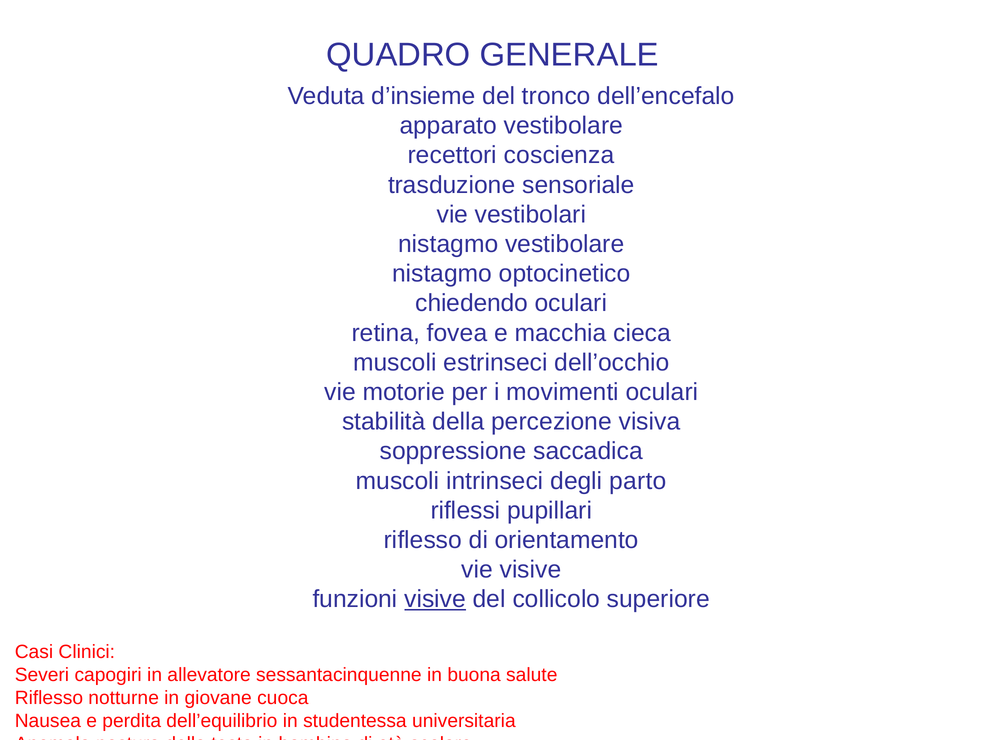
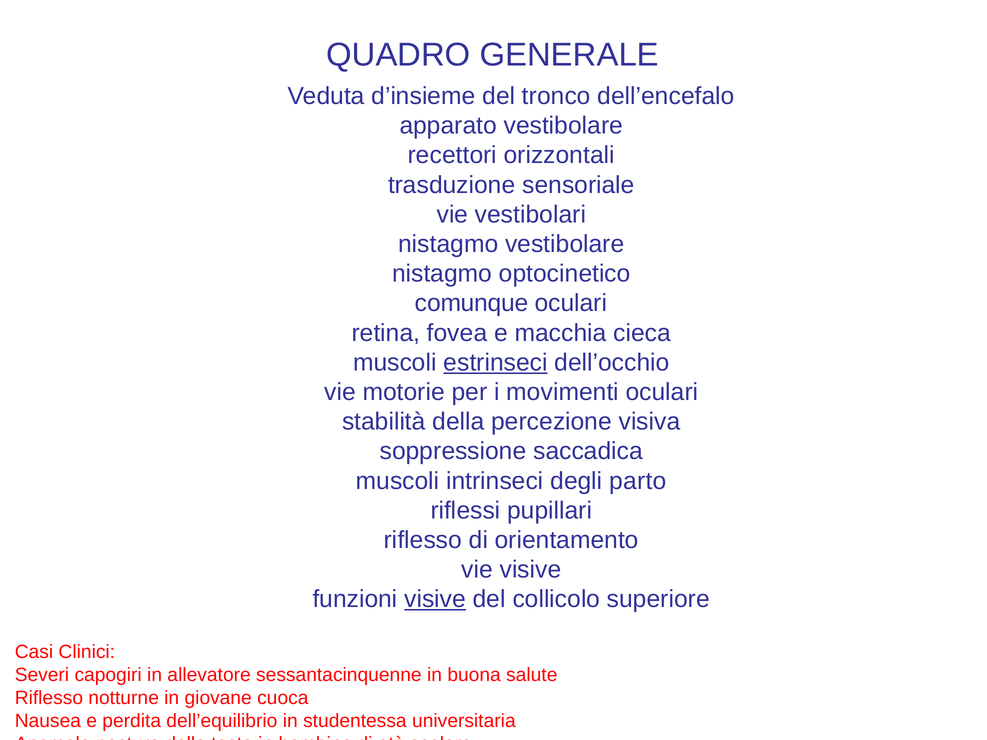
coscienza: coscienza -> orizzontali
chiedendo: chiedendo -> comunque
estrinseci underline: none -> present
